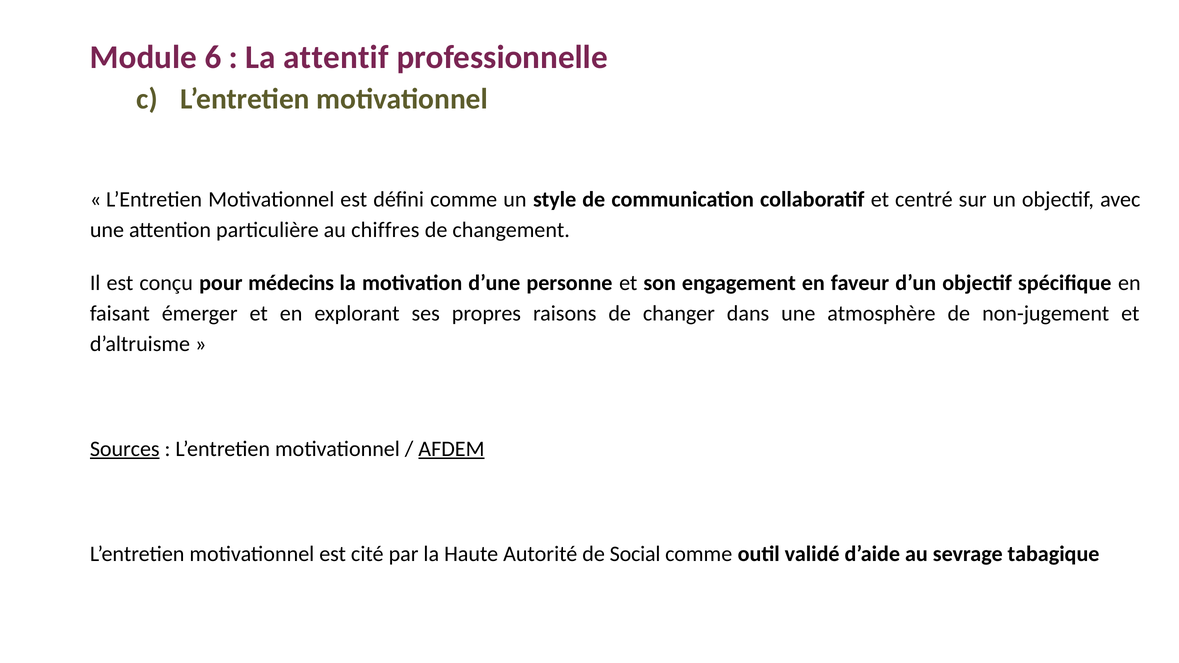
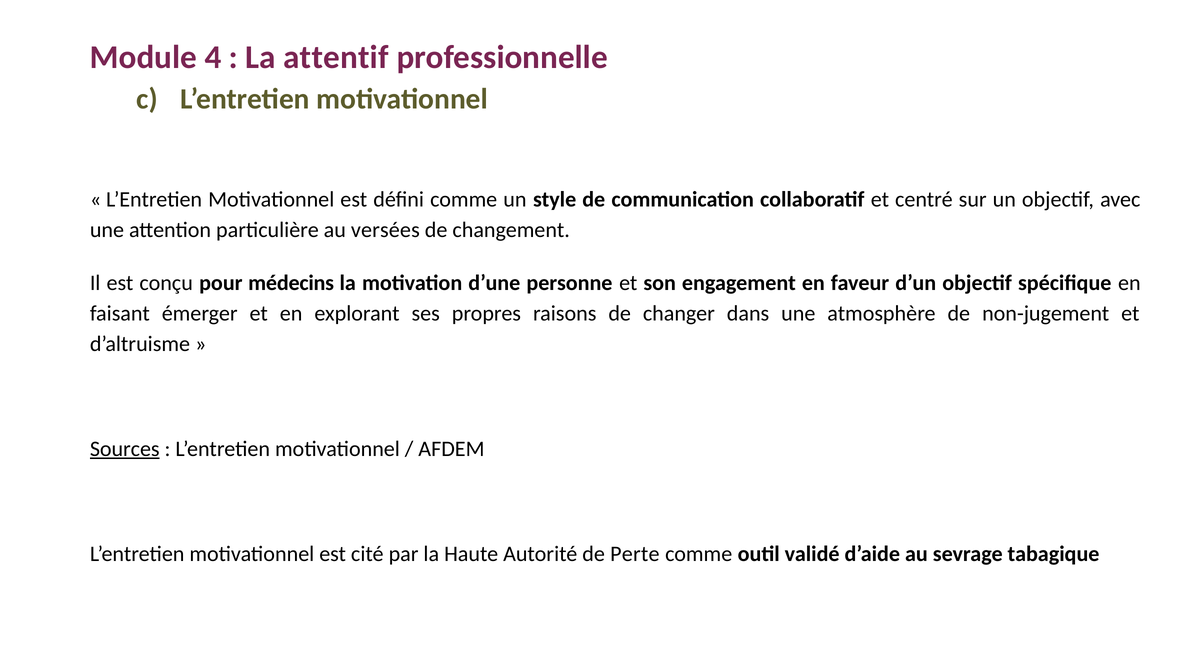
6: 6 -> 4
chiffres: chiffres -> versées
AFDEM underline: present -> none
Social: Social -> Perte
